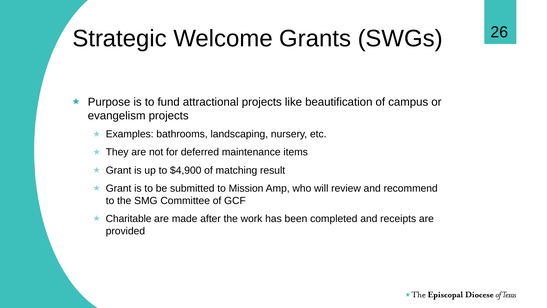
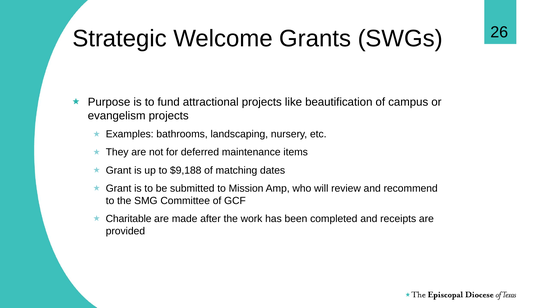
$4,900: $4,900 -> $9,188
result: result -> dates
